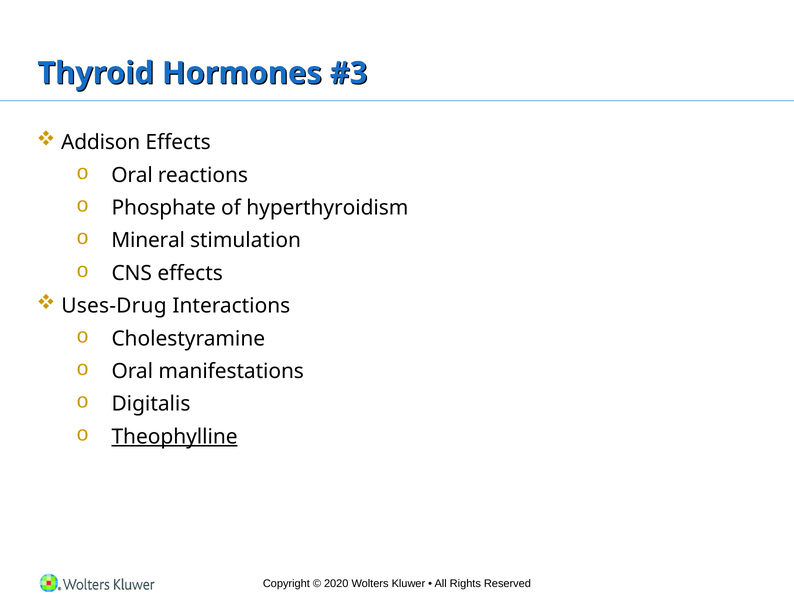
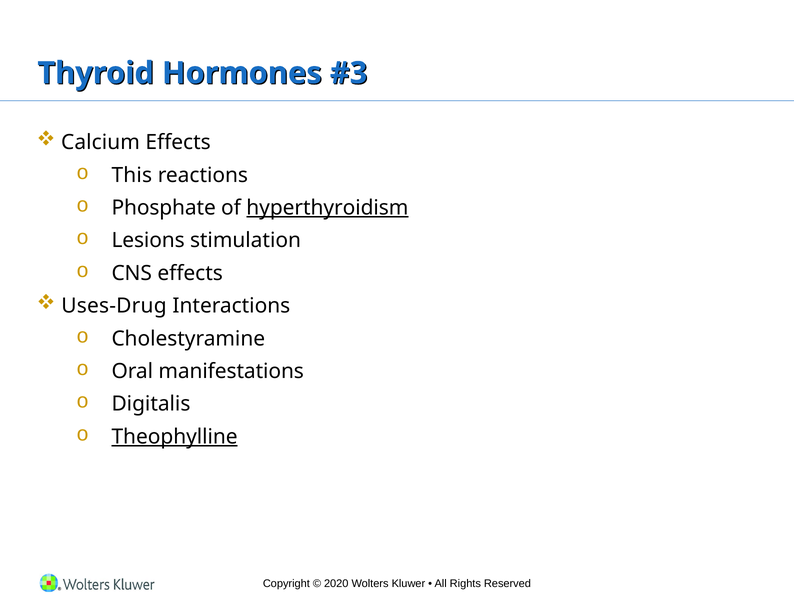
Addison: Addison -> Calcium
Oral at (132, 175): Oral -> This
hyperthyroidism underline: none -> present
Mineral: Mineral -> Lesions
